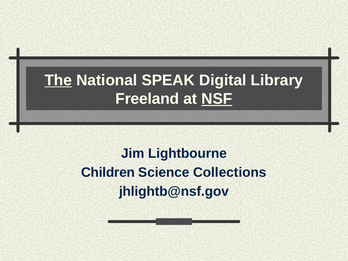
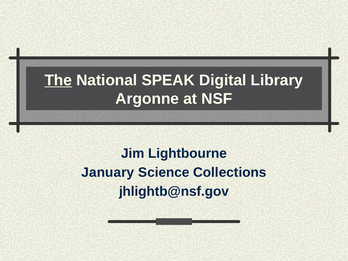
Freeland: Freeland -> Argonne
NSF underline: present -> none
Children: Children -> January
